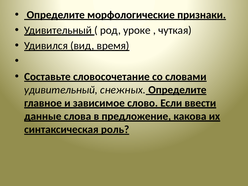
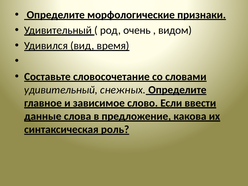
уроке: уроке -> очень
чуткая: чуткая -> видом
